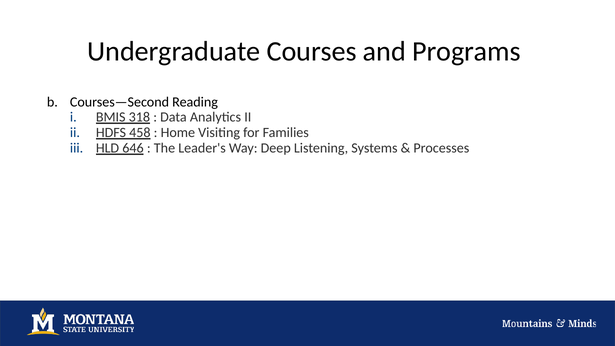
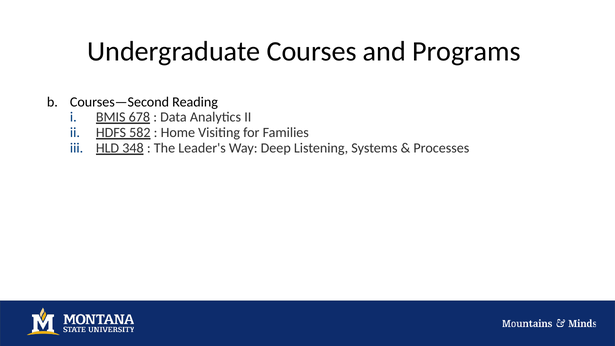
318: 318 -> 678
458: 458 -> 582
646: 646 -> 348
